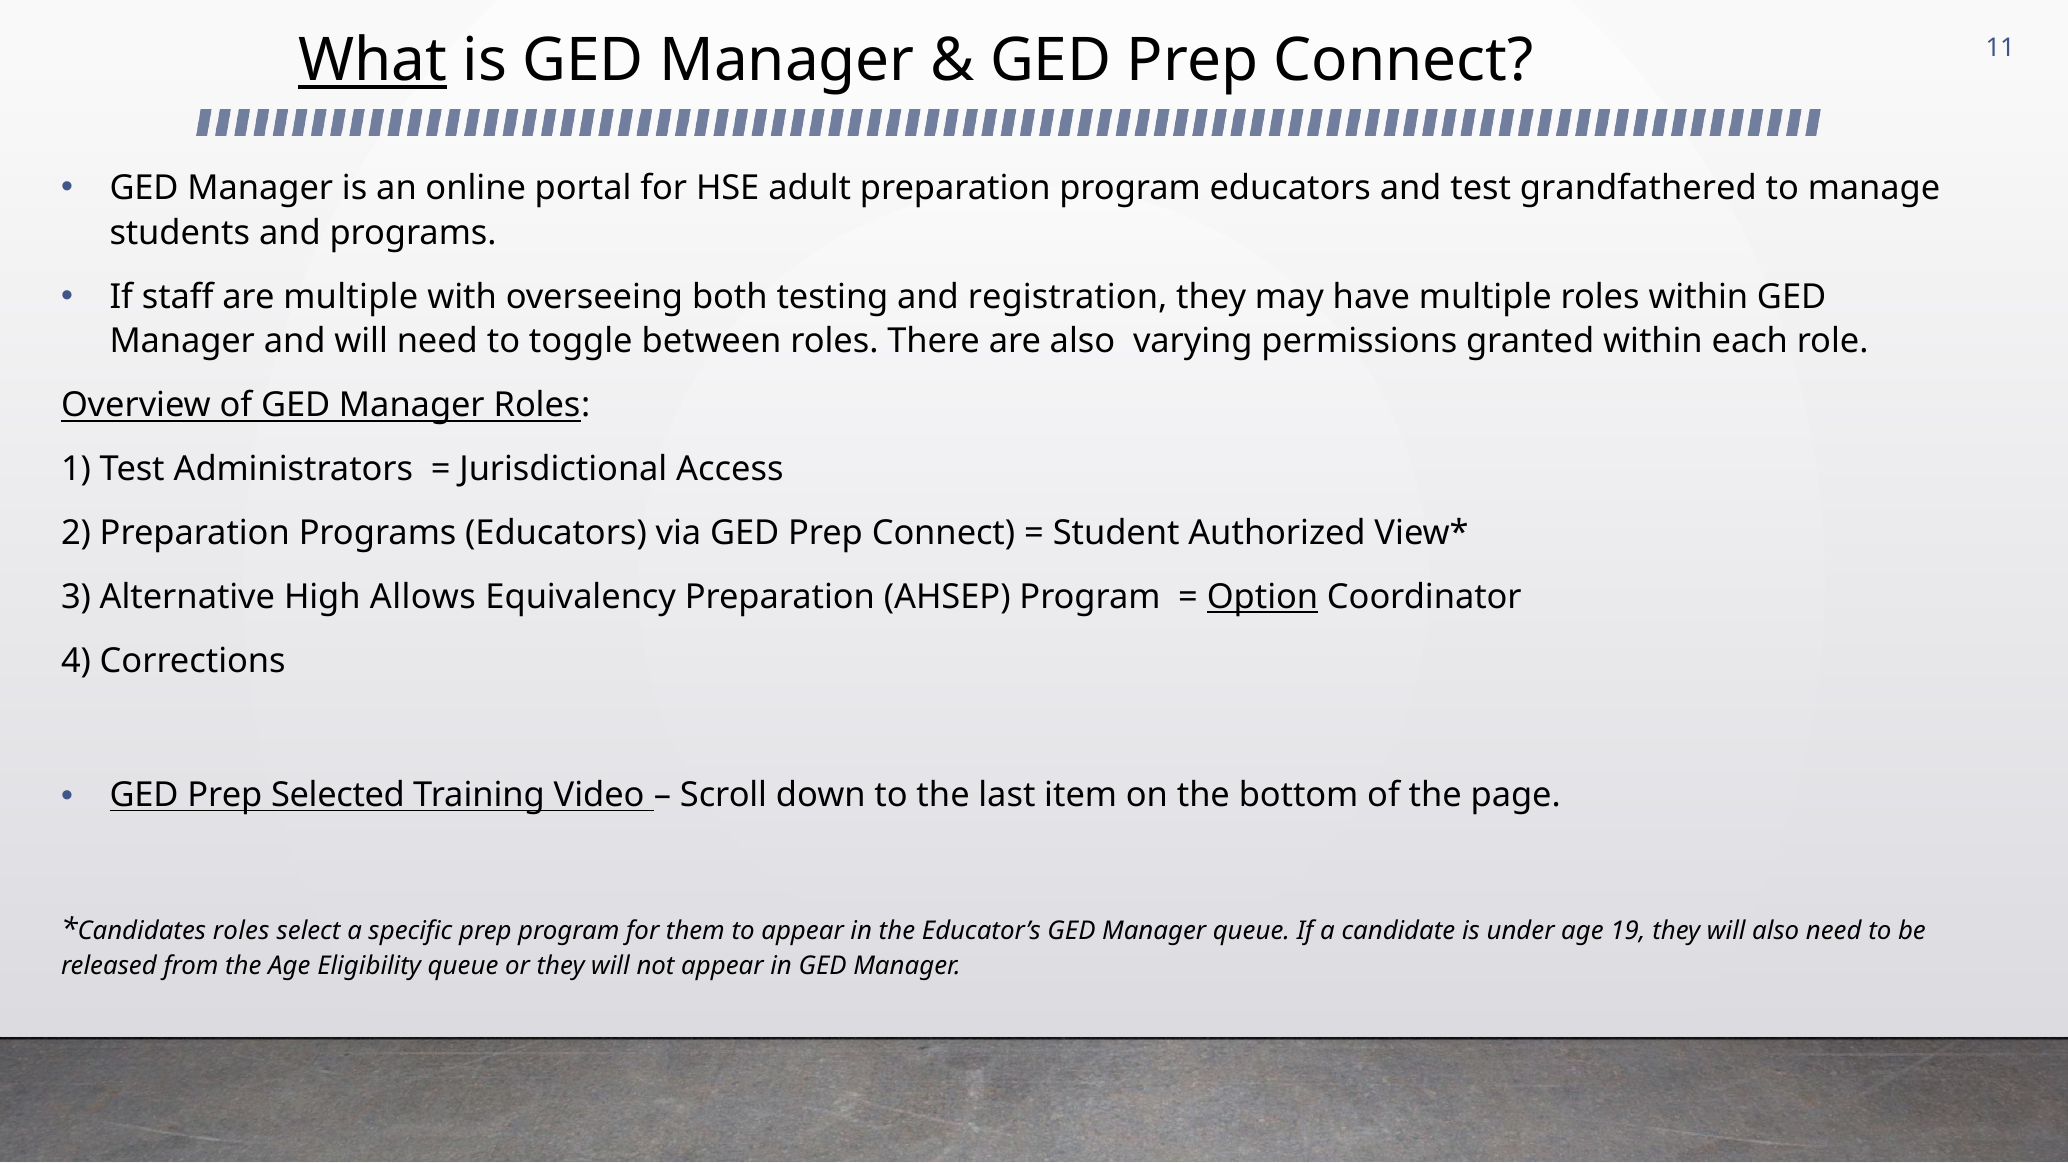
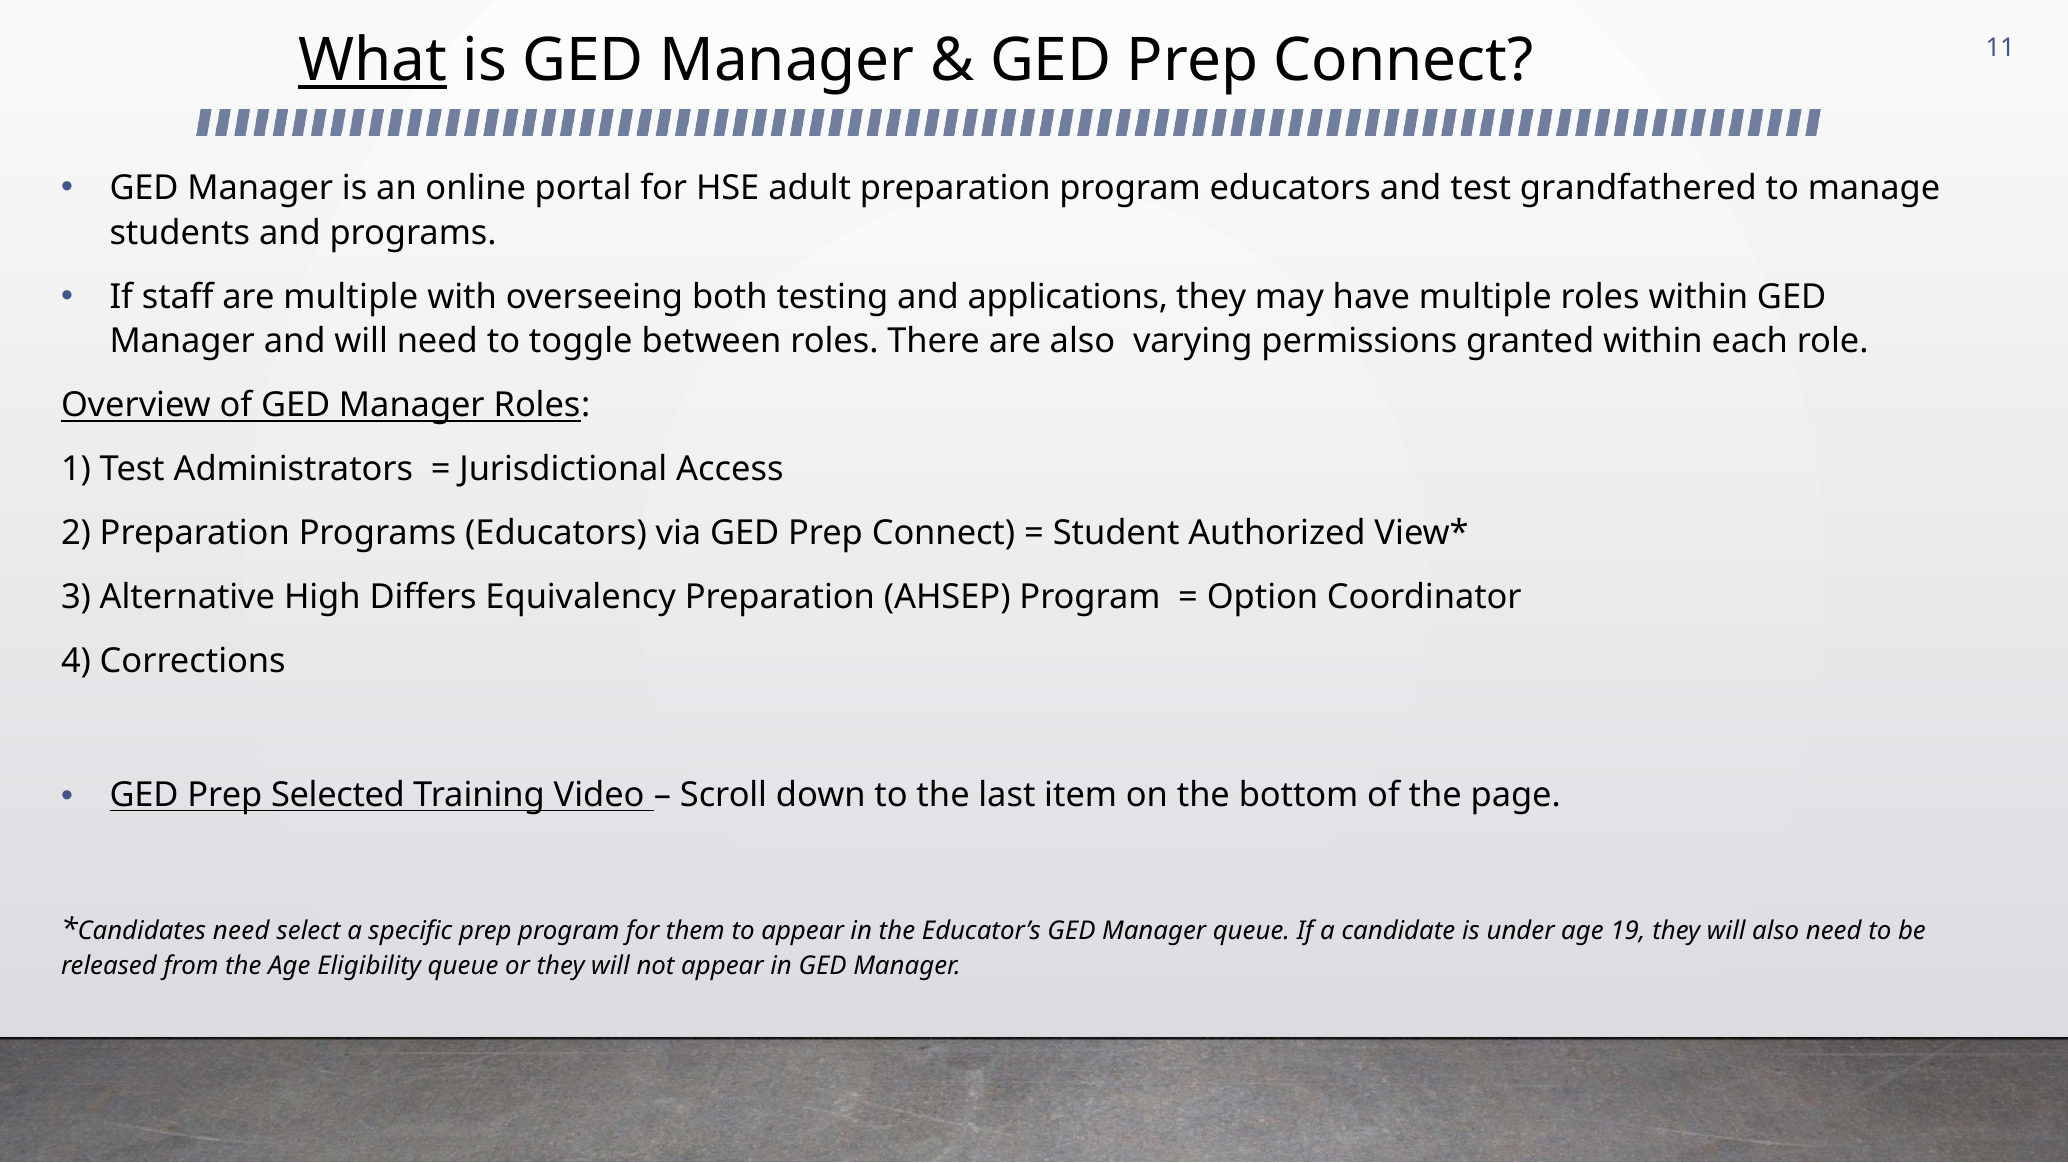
registration: registration -> applications
Allows: Allows -> Differs
Option underline: present -> none
roles at (241, 932): roles -> need
